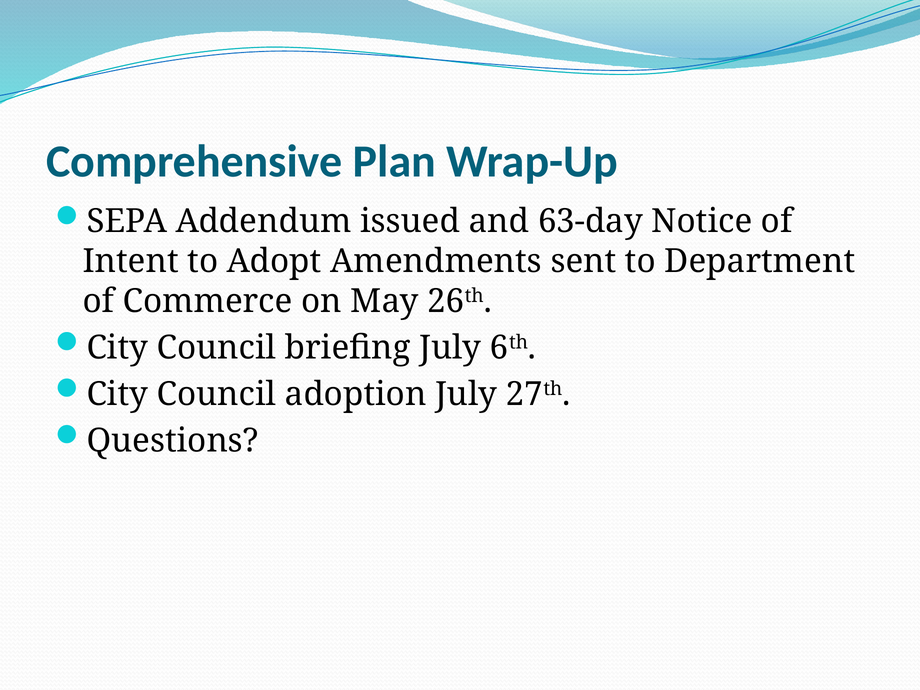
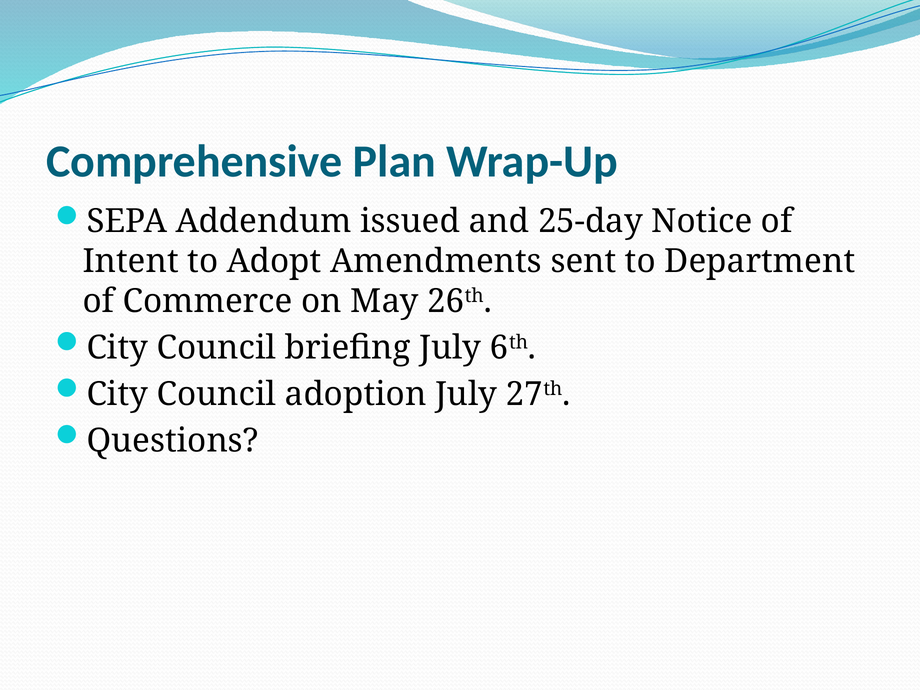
63-day: 63-day -> 25-day
